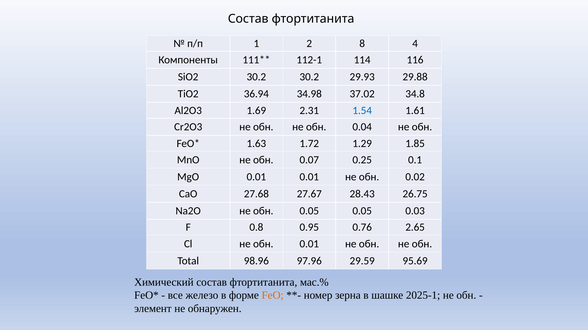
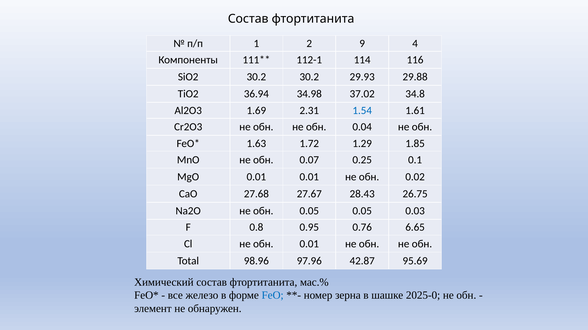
8: 8 -> 9
2.65: 2.65 -> 6.65
29.59: 29.59 -> 42.87
FeO colour: orange -> blue
2025-1: 2025-1 -> 2025-0
